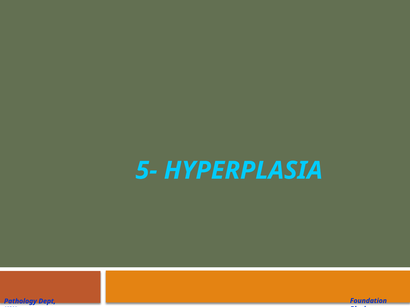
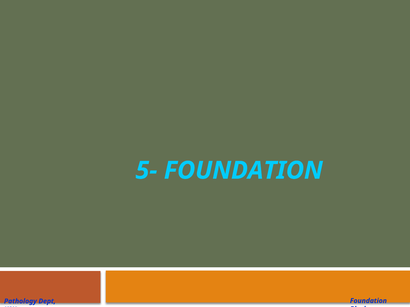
5- HYPERPLASIA: HYPERPLASIA -> FOUNDATION
